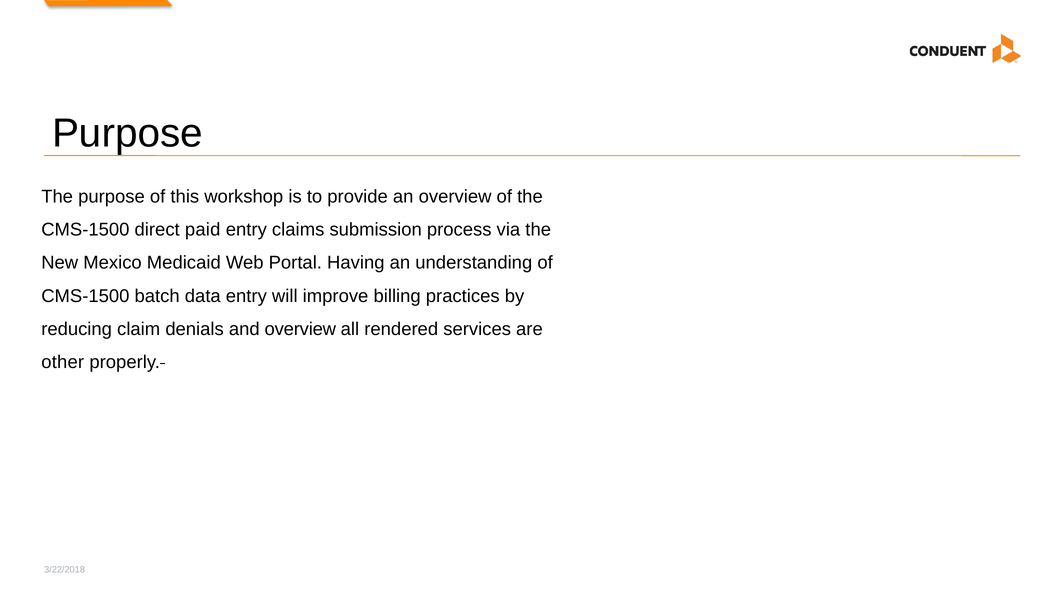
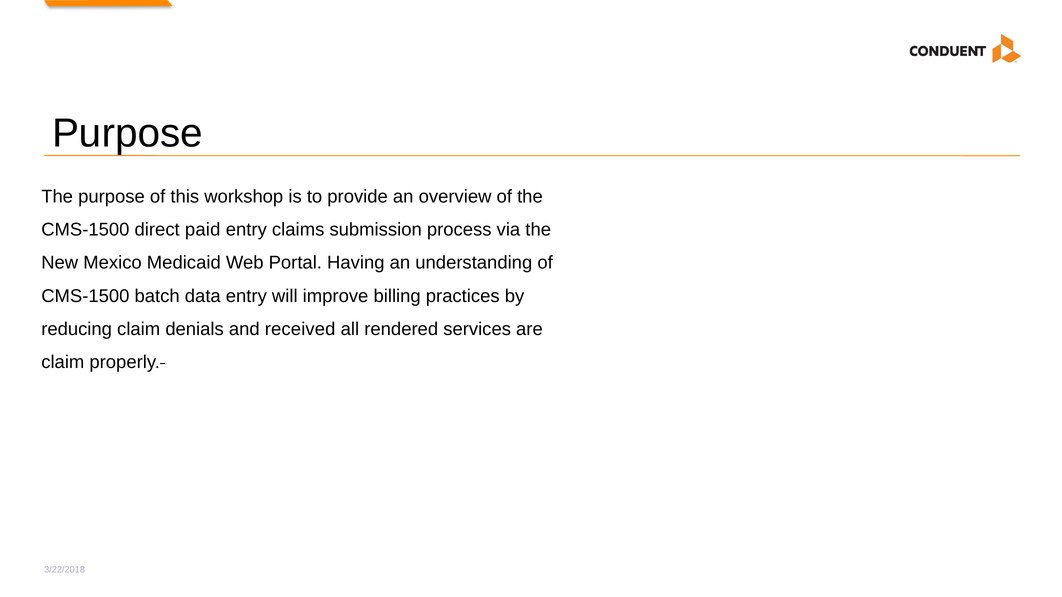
and overview: overview -> received
other at (63, 363): other -> claim
